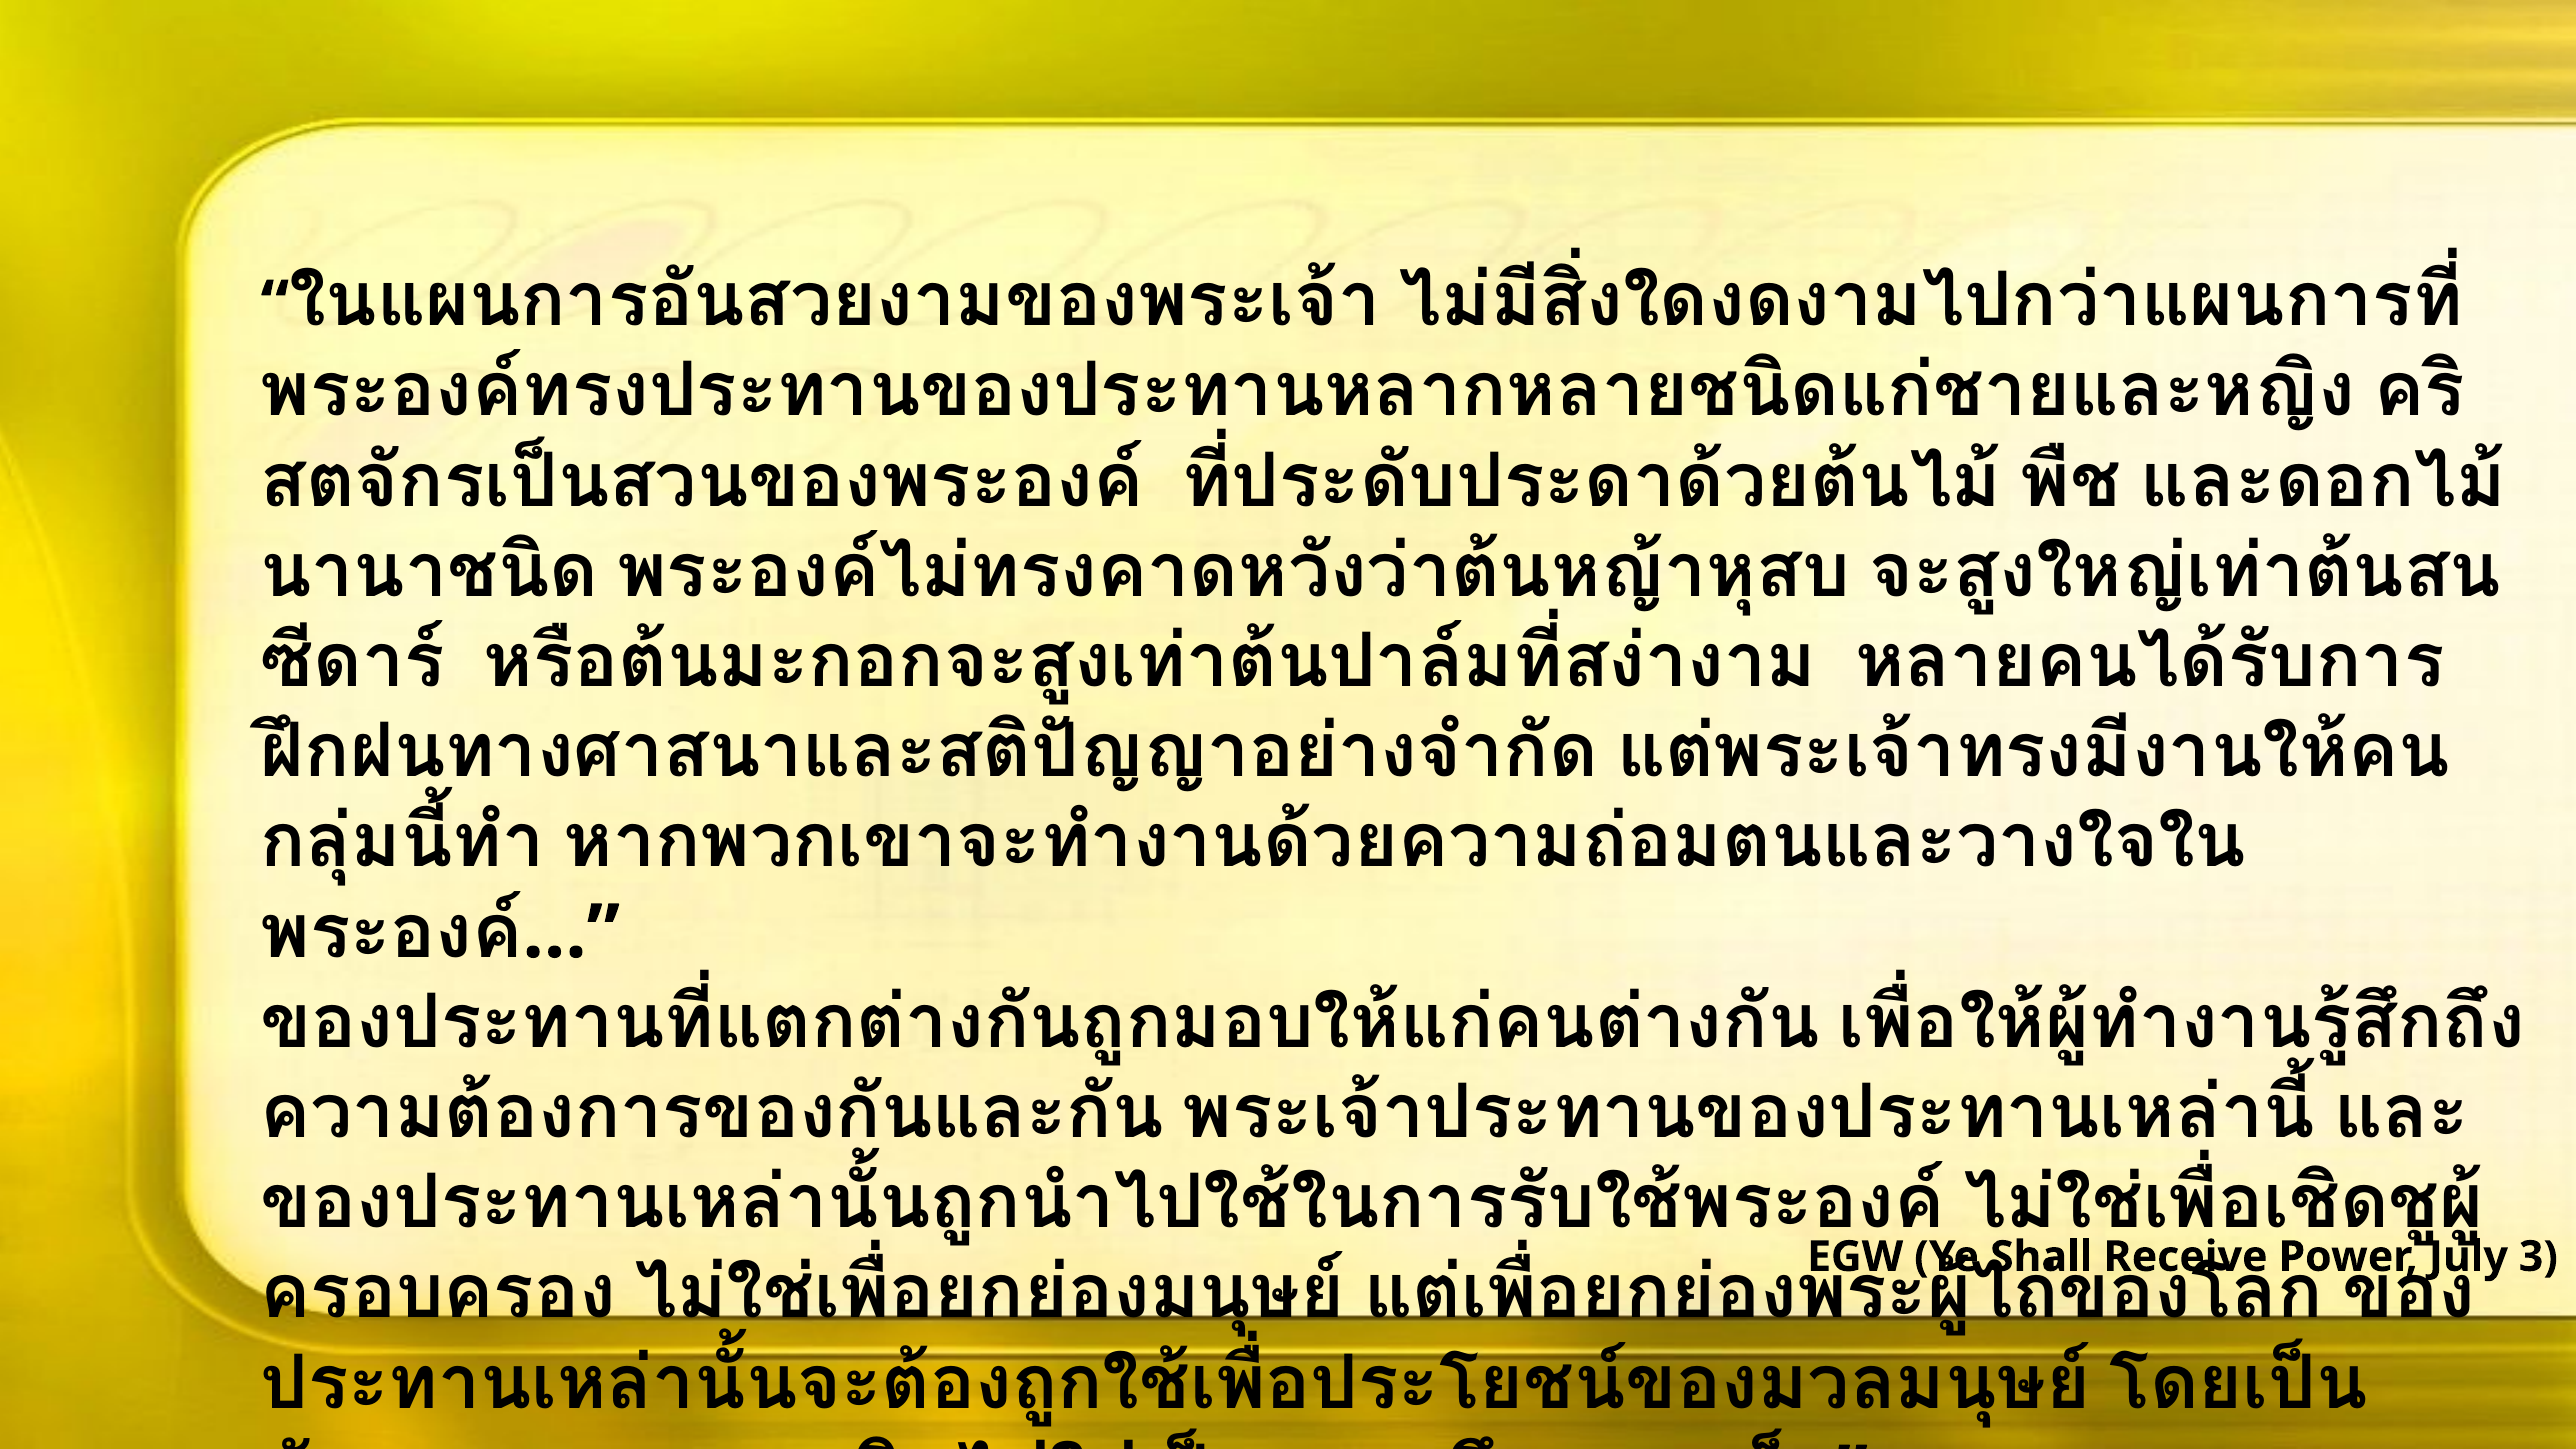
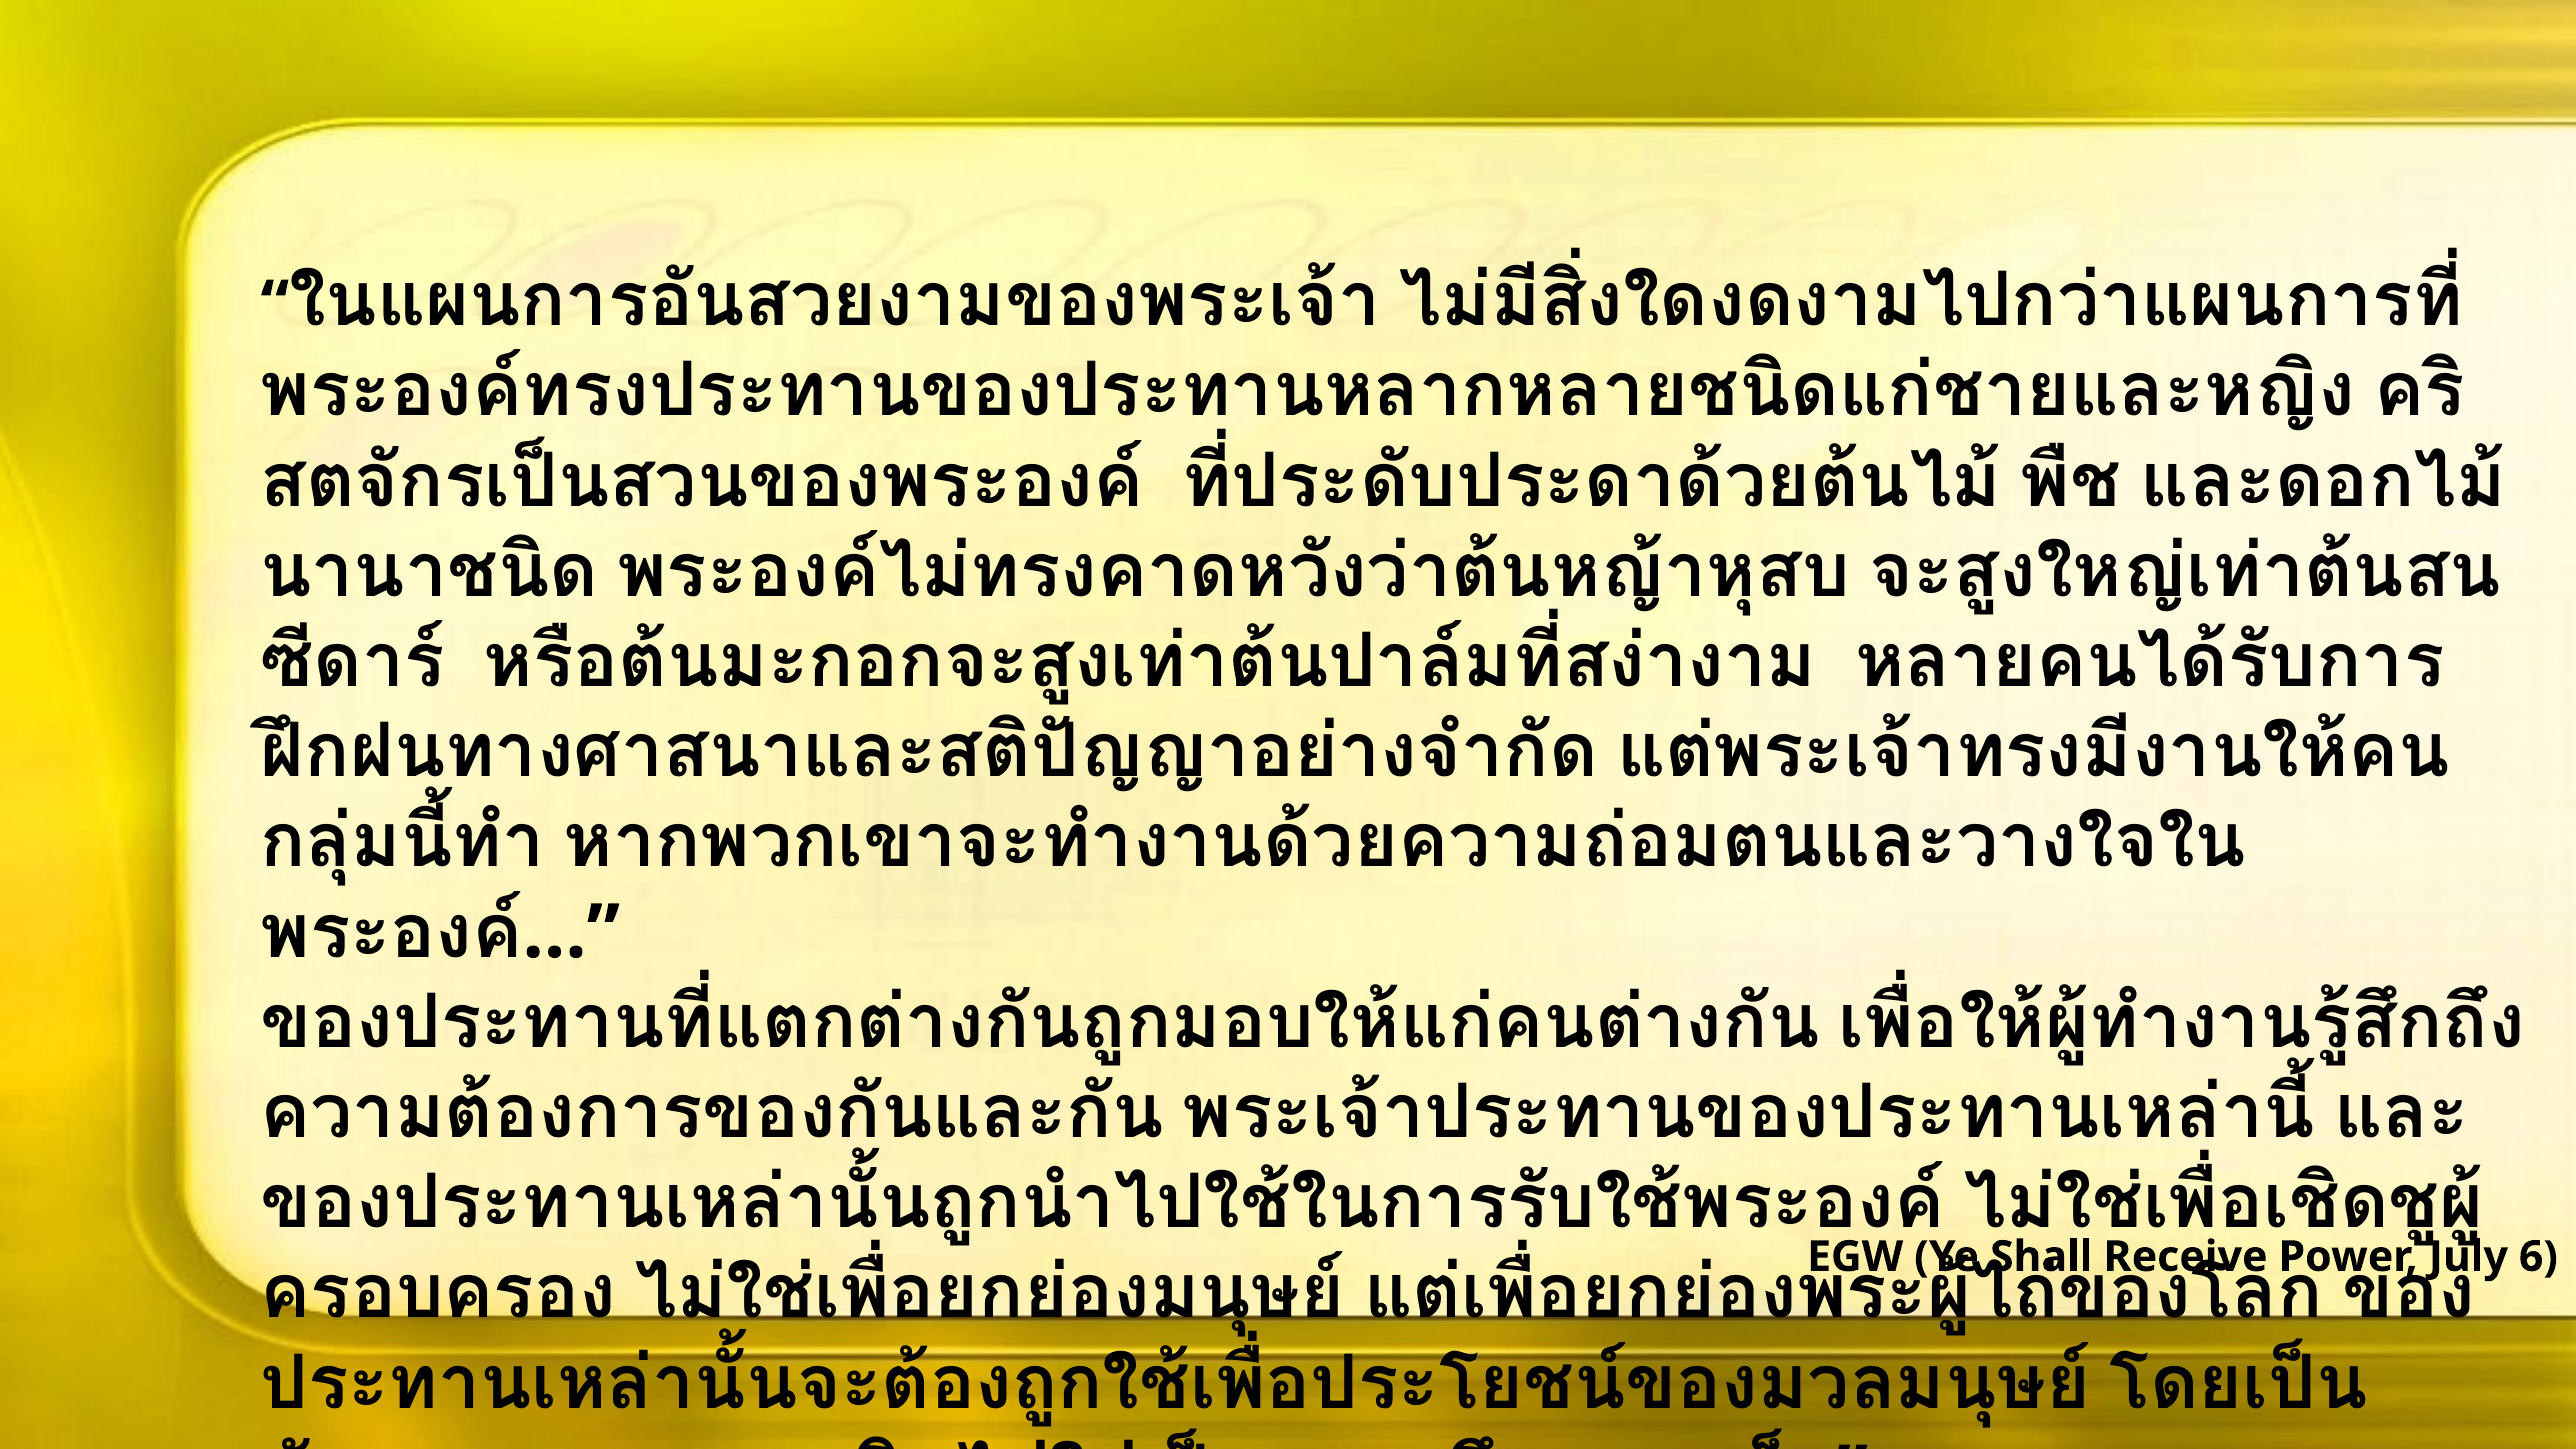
3: 3 -> 6
